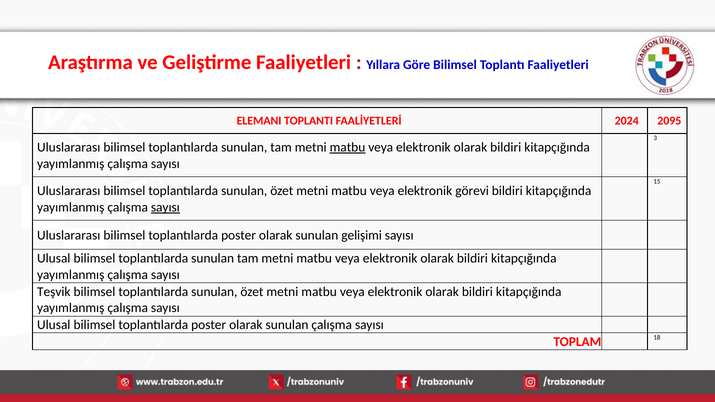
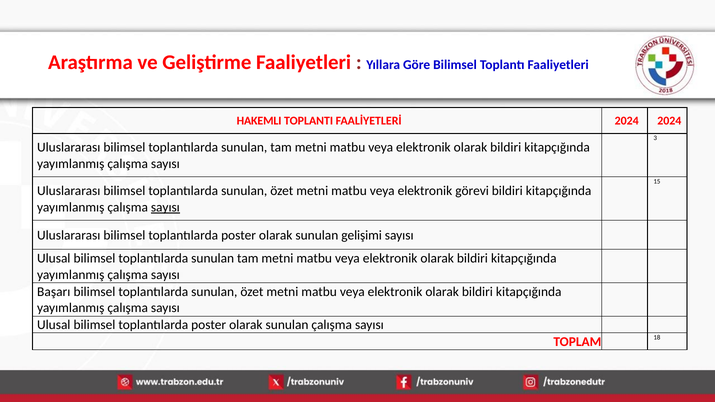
ELEMANI: ELEMANI -> HAKEMLI
2024 2095: 2095 -> 2024
matbu at (347, 147) underline: present -> none
Teşvik: Teşvik -> Başarı
